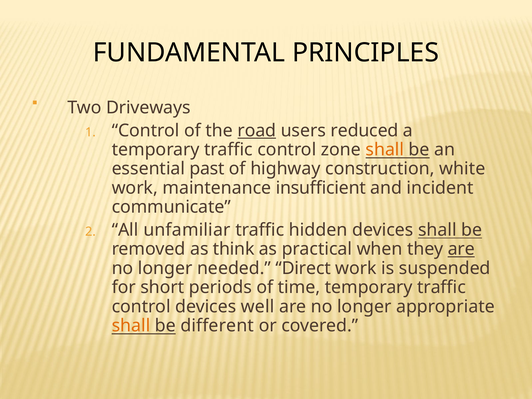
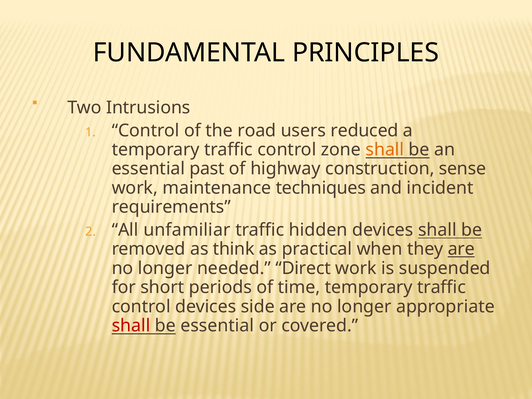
Driveways: Driveways -> Intrusions
road underline: present -> none
white: white -> sense
insufficient: insufficient -> techniques
communicate: communicate -> requirements
well: well -> side
shall at (131, 326) colour: orange -> red
be different: different -> essential
